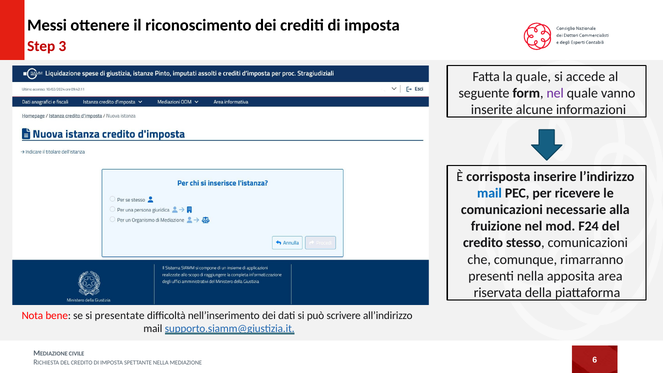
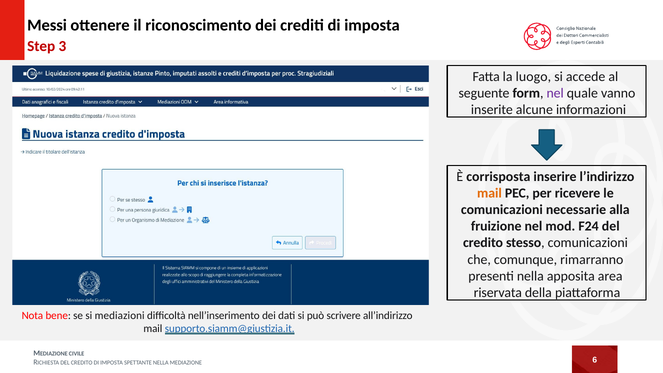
la quale: quale -> luogo
mail at (489, 193) colour: blue -> orange
presentate: presentate -> mediazioni
